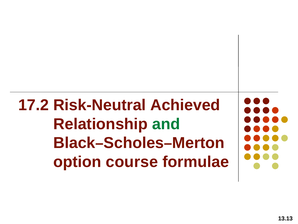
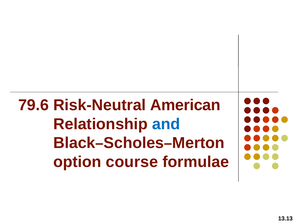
17.2: 17.2 -> 79.6
Achieved: Achieved -> American
and colour: green -> blue
